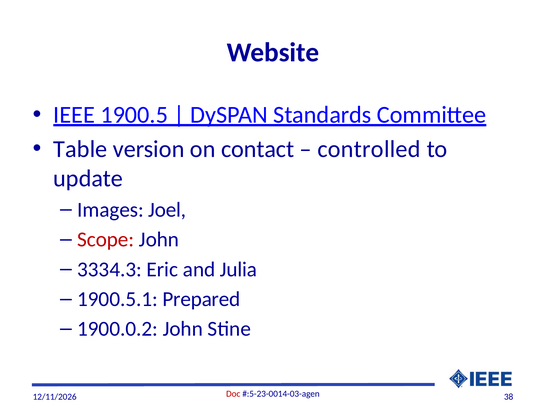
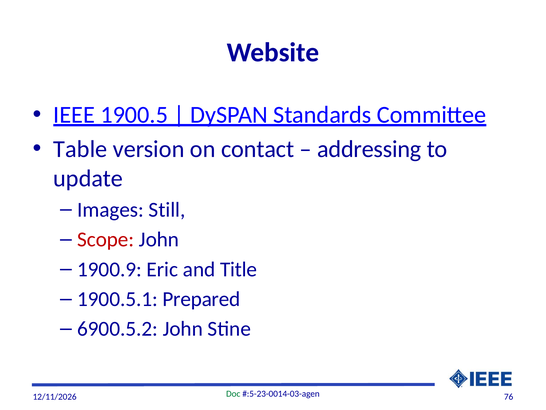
controlled: controlled -> addressing
Joel: Joel -> Still
3334.3: 3334.3 -> 1900.9
Julia: Julia -> Title
1900.0.2: 1900.0.2 -> 6900.5.2
Doc colour: red -> green
38: 38 -> 76
